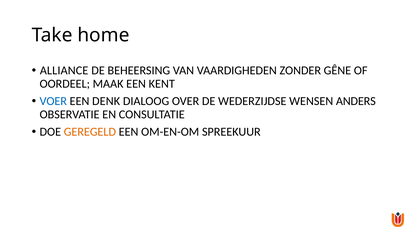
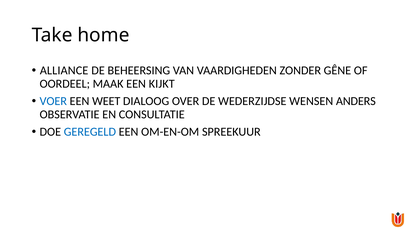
KENT: KENT -> KIJKT
DENK: DENK -> WEET
GEREGELD colour: orange -> blue
